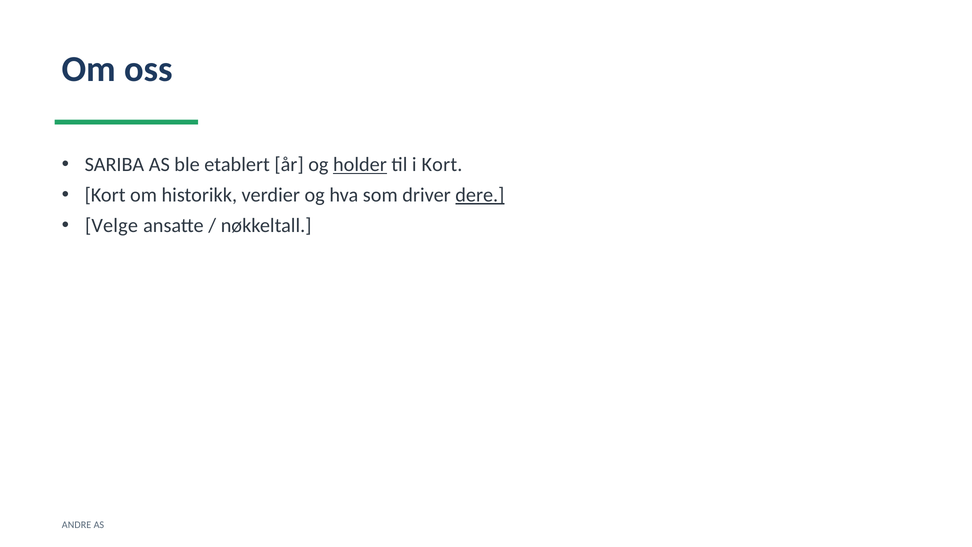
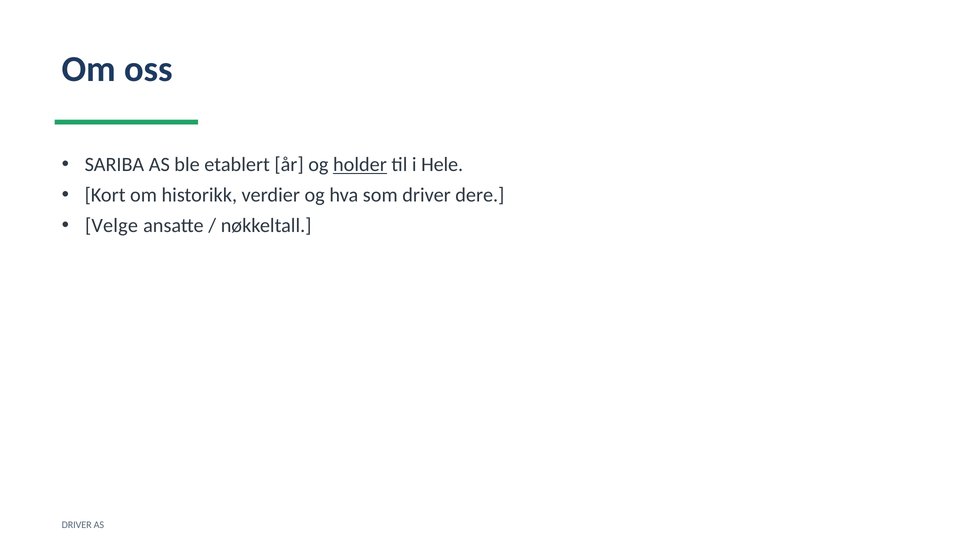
i Kort: Kort -> Hele
dere underline: present -> none
ANDRE at (77, 525): ANDRE -> DRIVER
